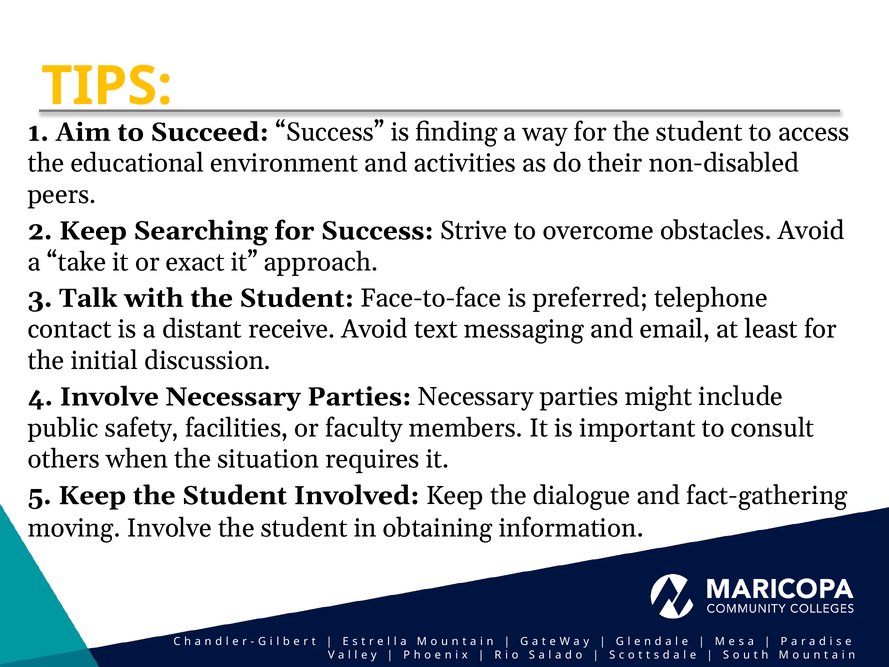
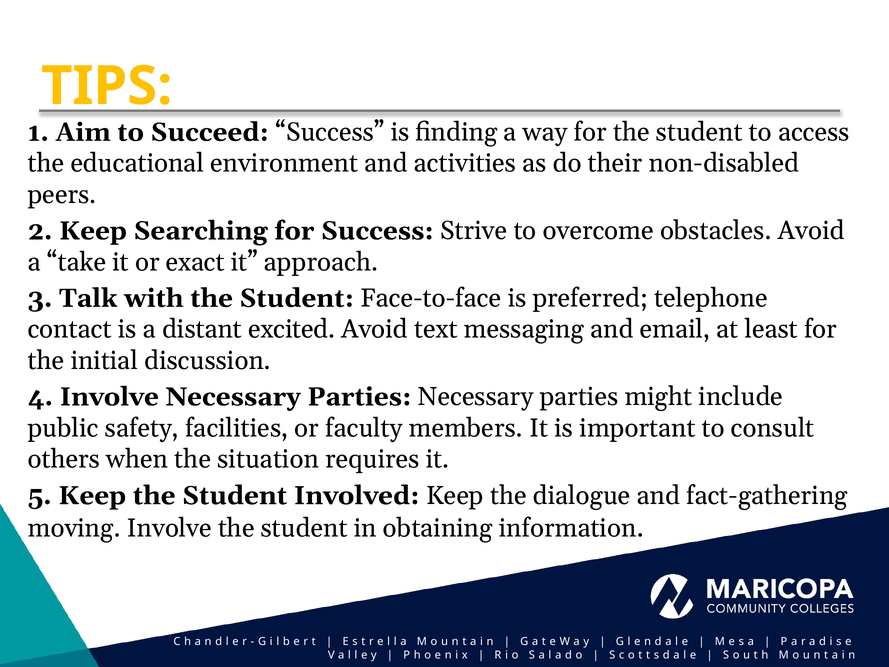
receive: receive -> excited
